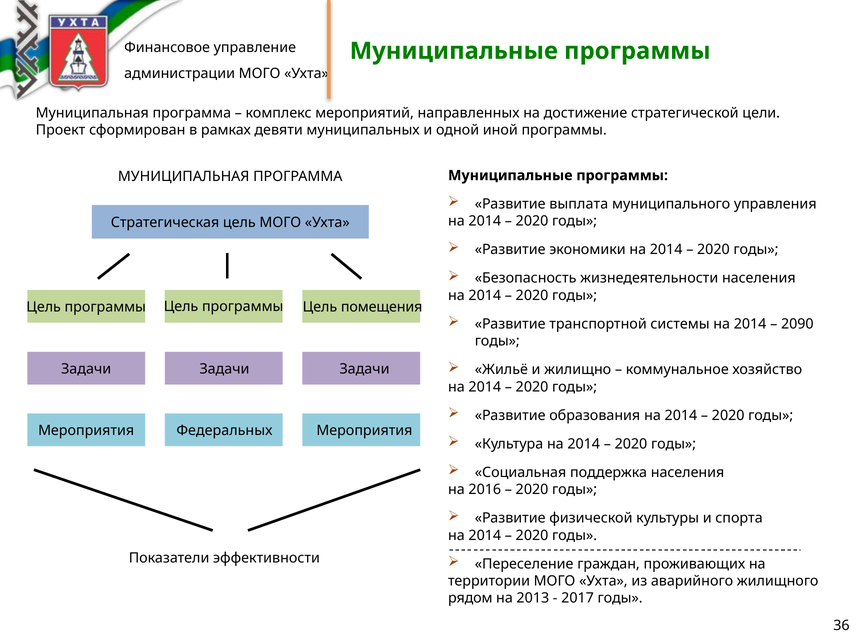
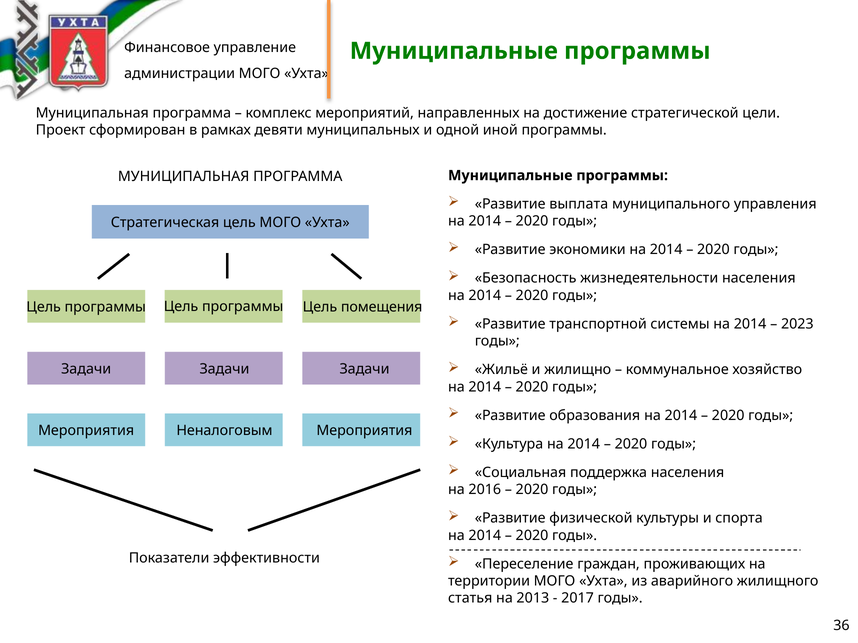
2090: 2090 -> 2023
Федеральных: Федеральных -> Неналоговым
рядом: рядом -> статья
